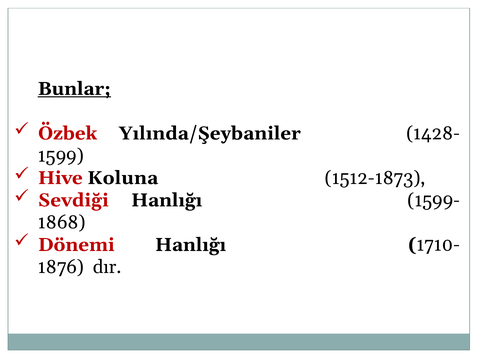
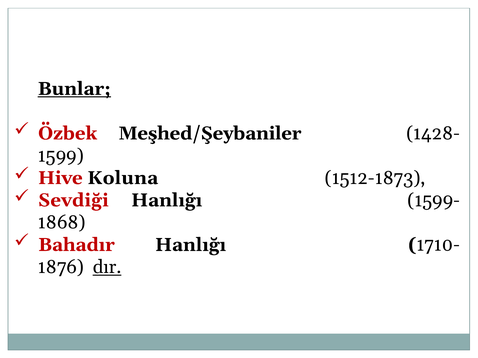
Yılında/Şeybaniler: Yılında/Şeybaniler -> Meşhed/Şeybaniler
Dönemi: Dönemi -> Bahadır
dır underline: none -> present
